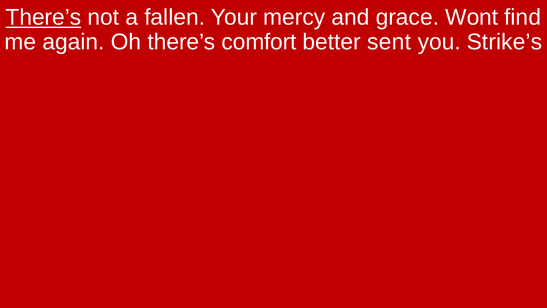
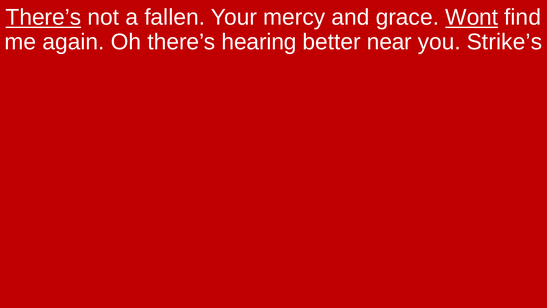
Wont underline: none -> present
comfort: comfort -> hearing
sent: sent -> near
